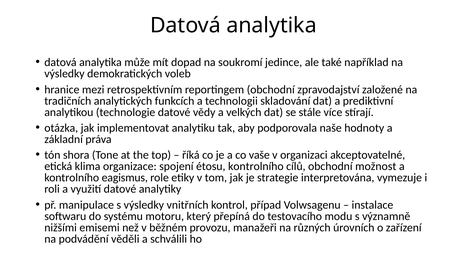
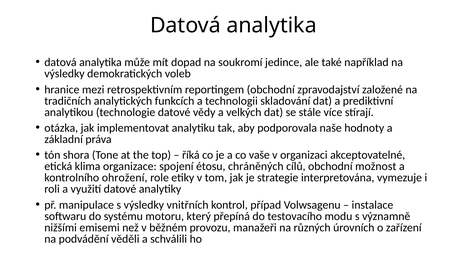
étosu kontrolního: kontrolního -> chráněných
eagismus: eagismus -> ohrožení
